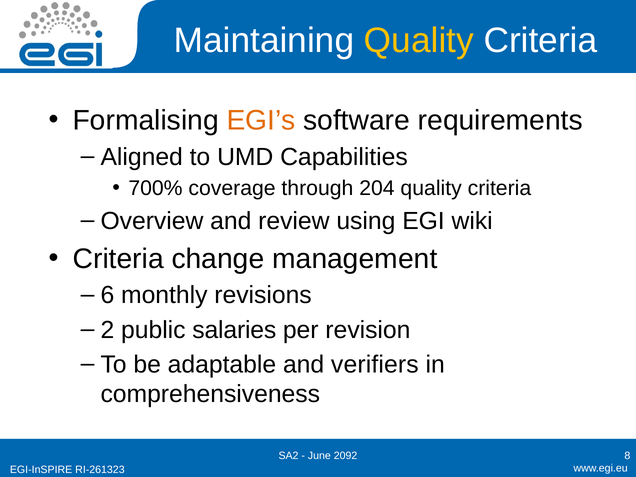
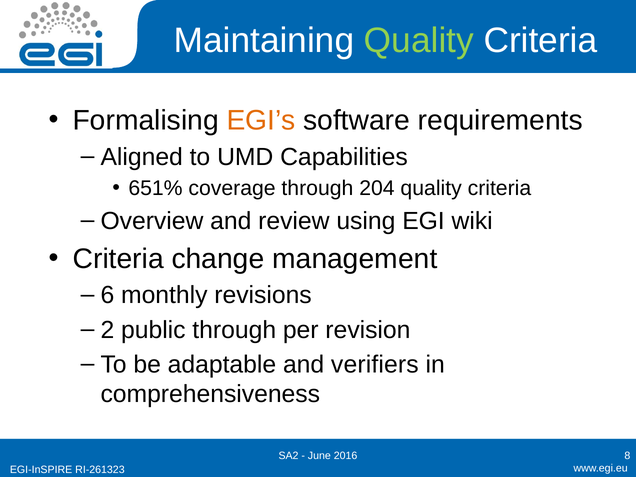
Quality at (419, 41) colour: yellow -> light green
700%: 700% -> 651%
public salaries: salaries -> through
2092: 2092 -> 2016
